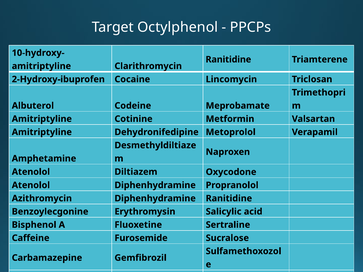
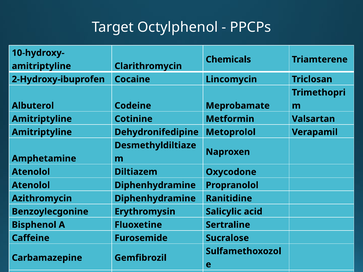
Ranitidine at (228, 60): Ranitidine -> Chemicals
